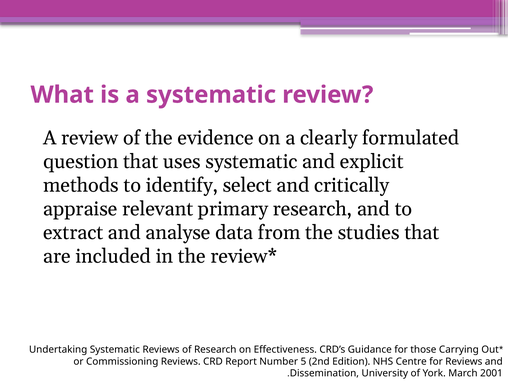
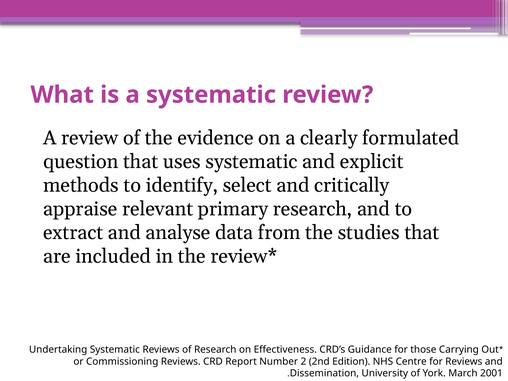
5: 5 -> 2
